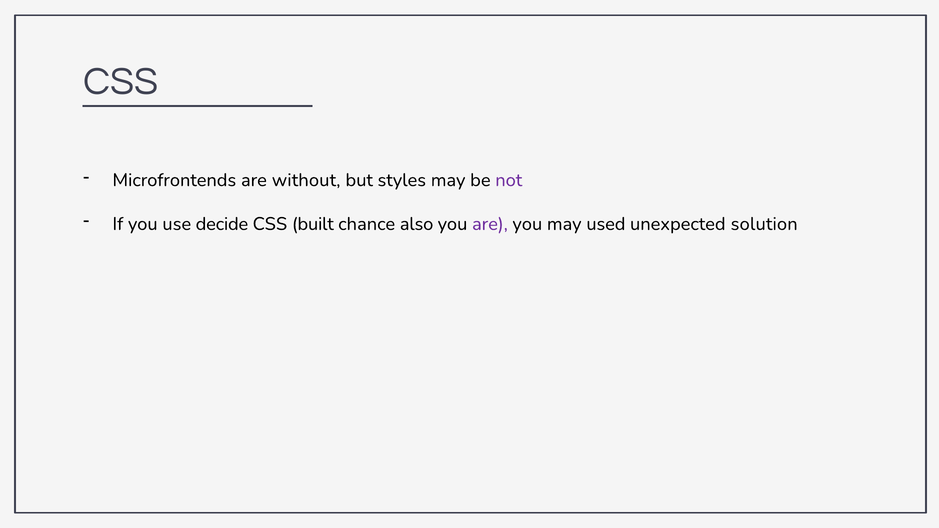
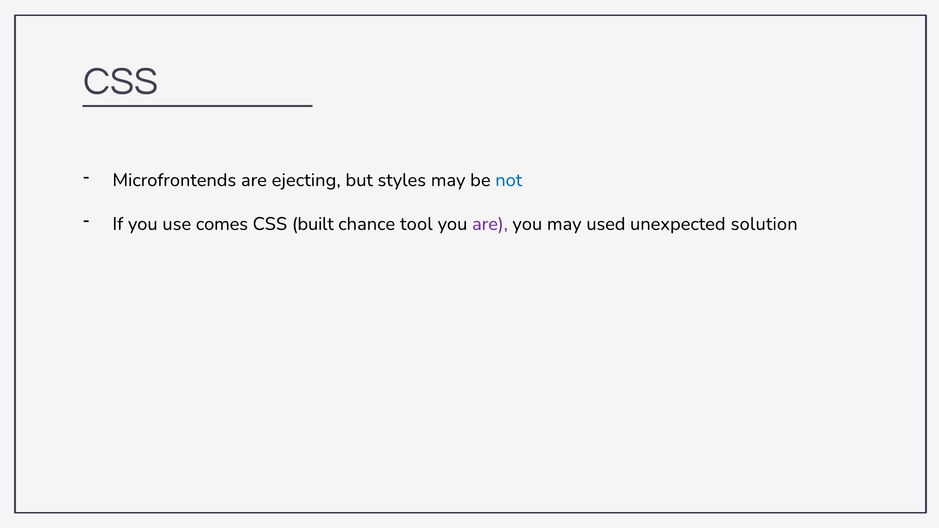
without: without -> ejecting
not colour: purple -> blue
decide: decide -> comes
also: also -> tool
